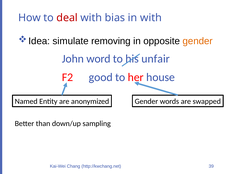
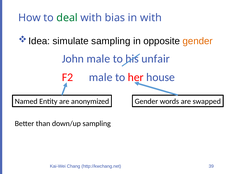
deal colour: red -> green
simulate removing: removing -> sampling
John word: word -> male
F2 good: good -> male
